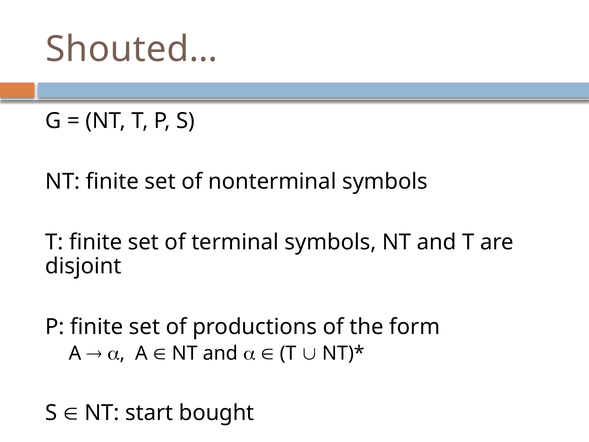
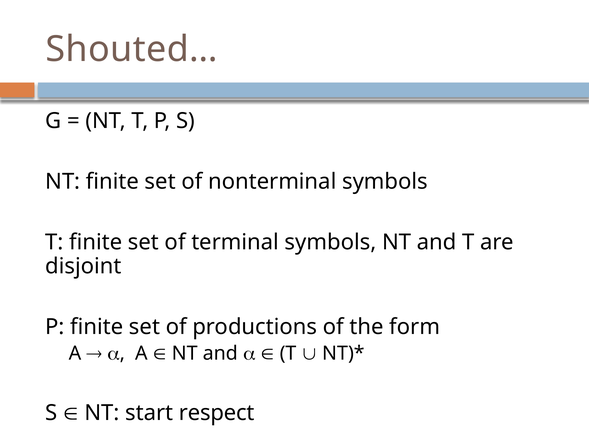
bought: bought -> respect
